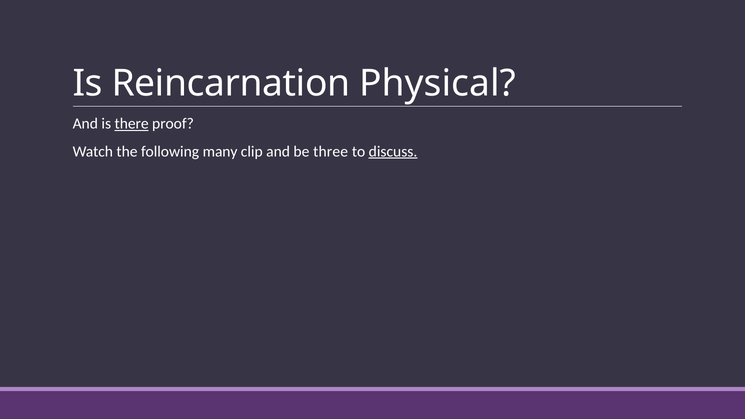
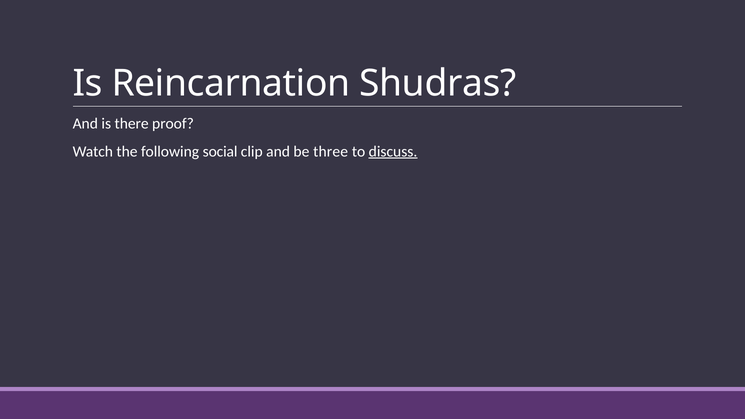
Physical: Physical -> Shudras
there underline: present -> none
many: many -> social
